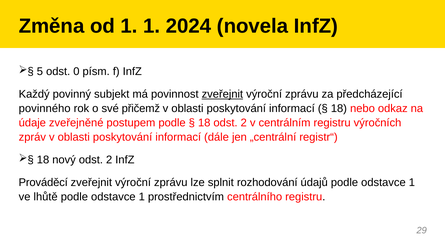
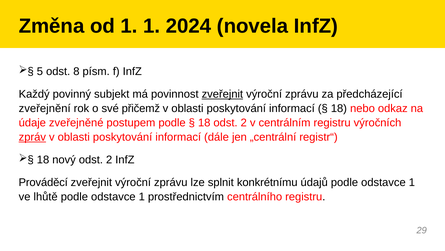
0: 0 -> 8
povinného: povinného -> zveřejnění
zpráv underline: none -> present
rozhodování: rozhodování -> konkrétnímu
